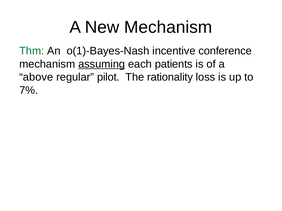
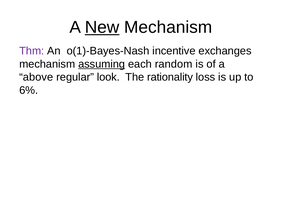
New underline: none -> present
Thm colour: green -> purple
conference: conference -> exchanges
patients: patients -> random
pilot: pilot -> look
7%: 7% -> 6%
